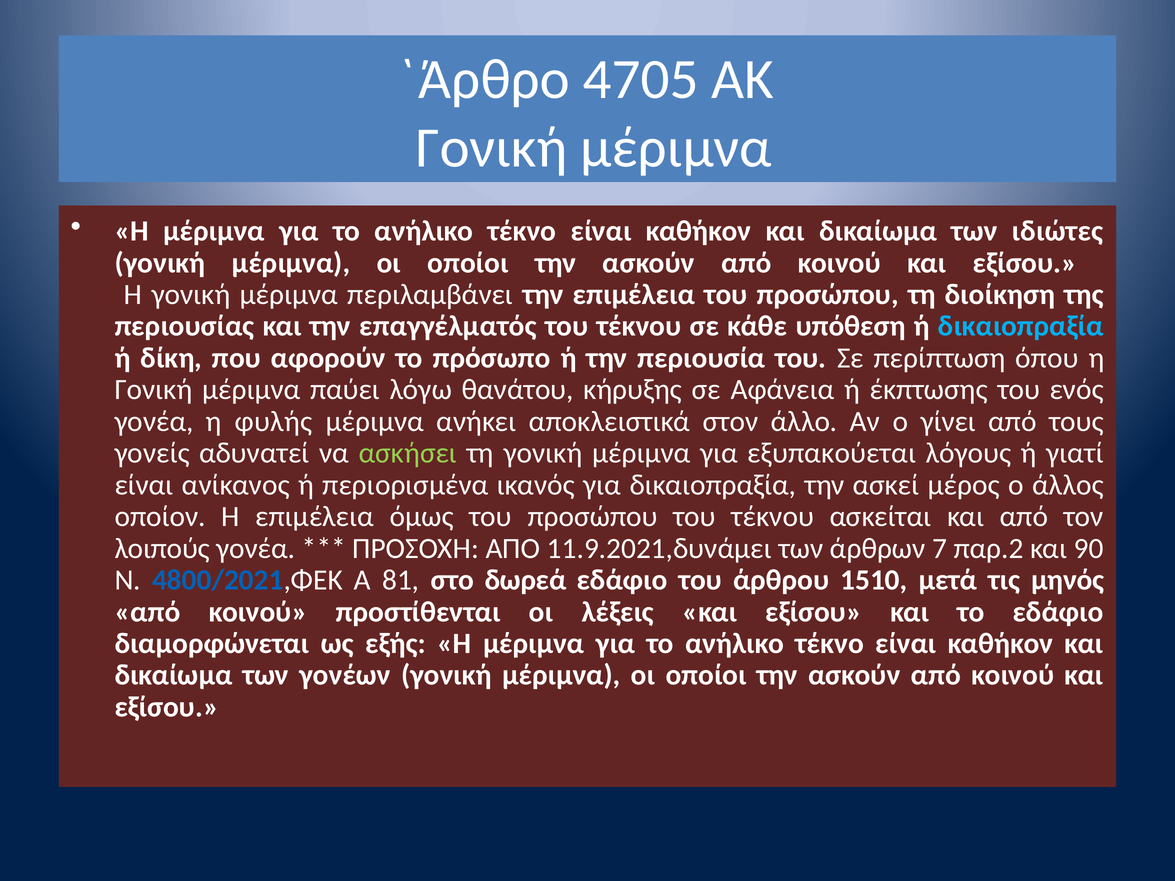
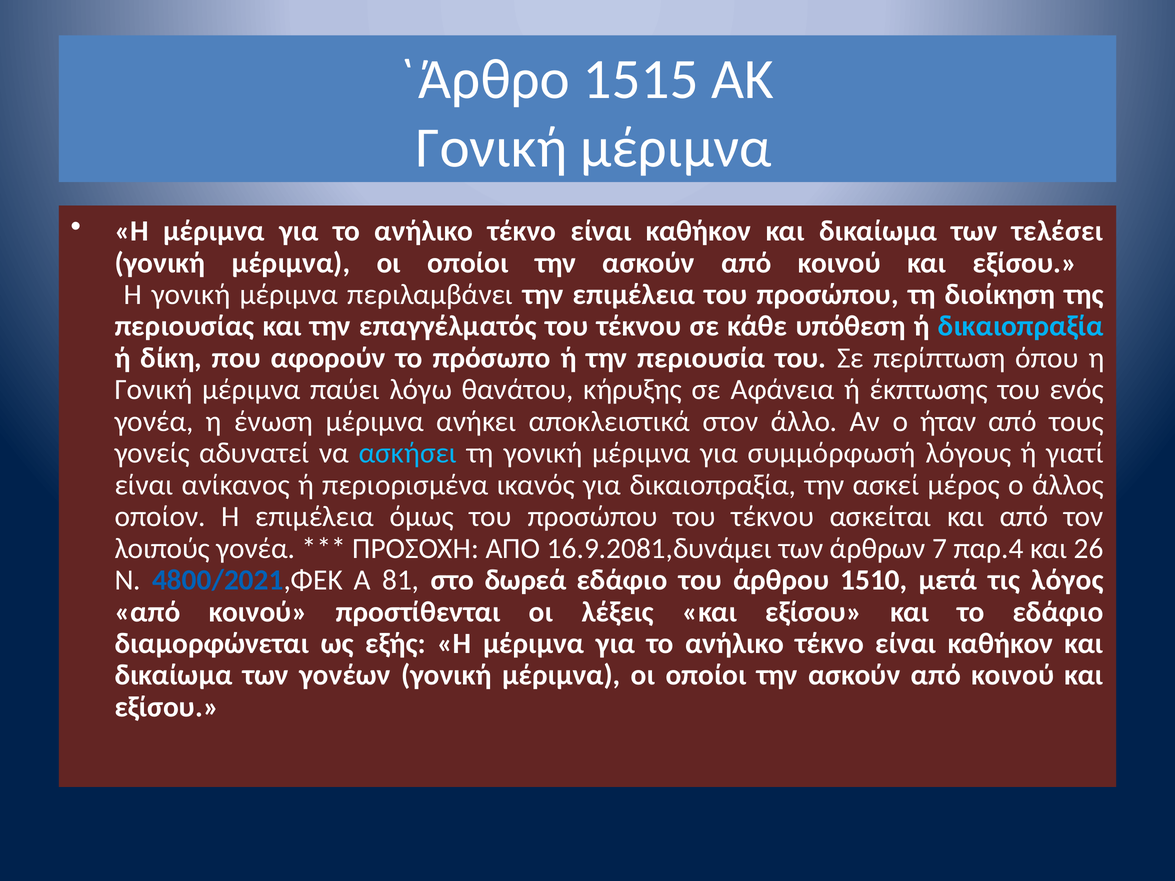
4705: 4705 -> 1515
ιδιώτες: ιδιώτες -> τελέσει
φυλής: φυλής -> ένωση
γίνει: γίνει -> ήταν
ασκήσει colour: light green -> light blue
εξυπακούεται: εξυπακούεται -> συμμόρφωσή
11.9.2021,δυνάμει: 11.9.2021,δυνάμει -> 16.9.2081,δυνάμει
παρ.2: παρ.2 -> παρ.4
90: 90 -> 26
μηνός: μηνός -> λόγος
